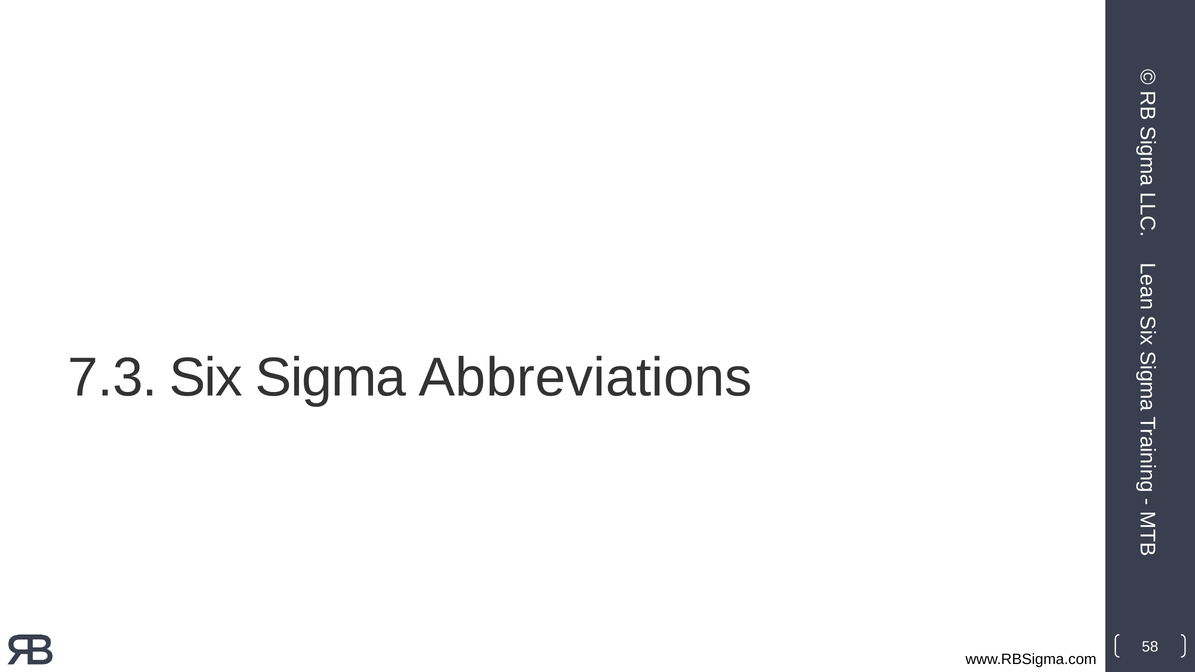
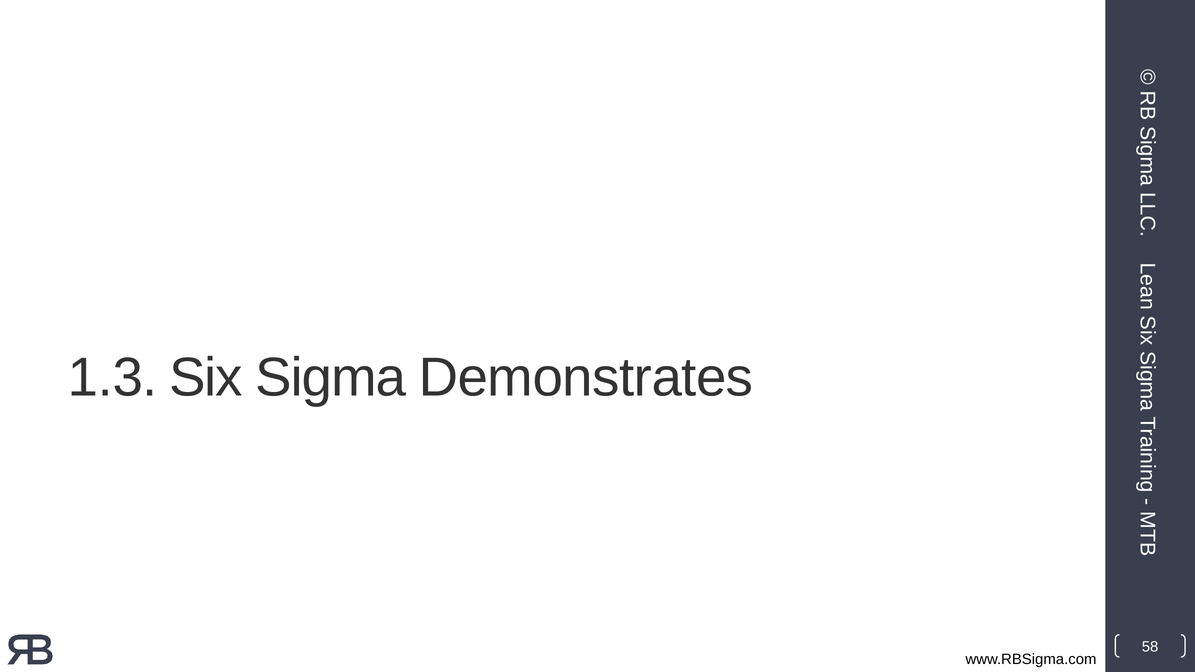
7.3: 7.3 -> 1.3
Abbreviations: Abbreviations -> Demonstrates
